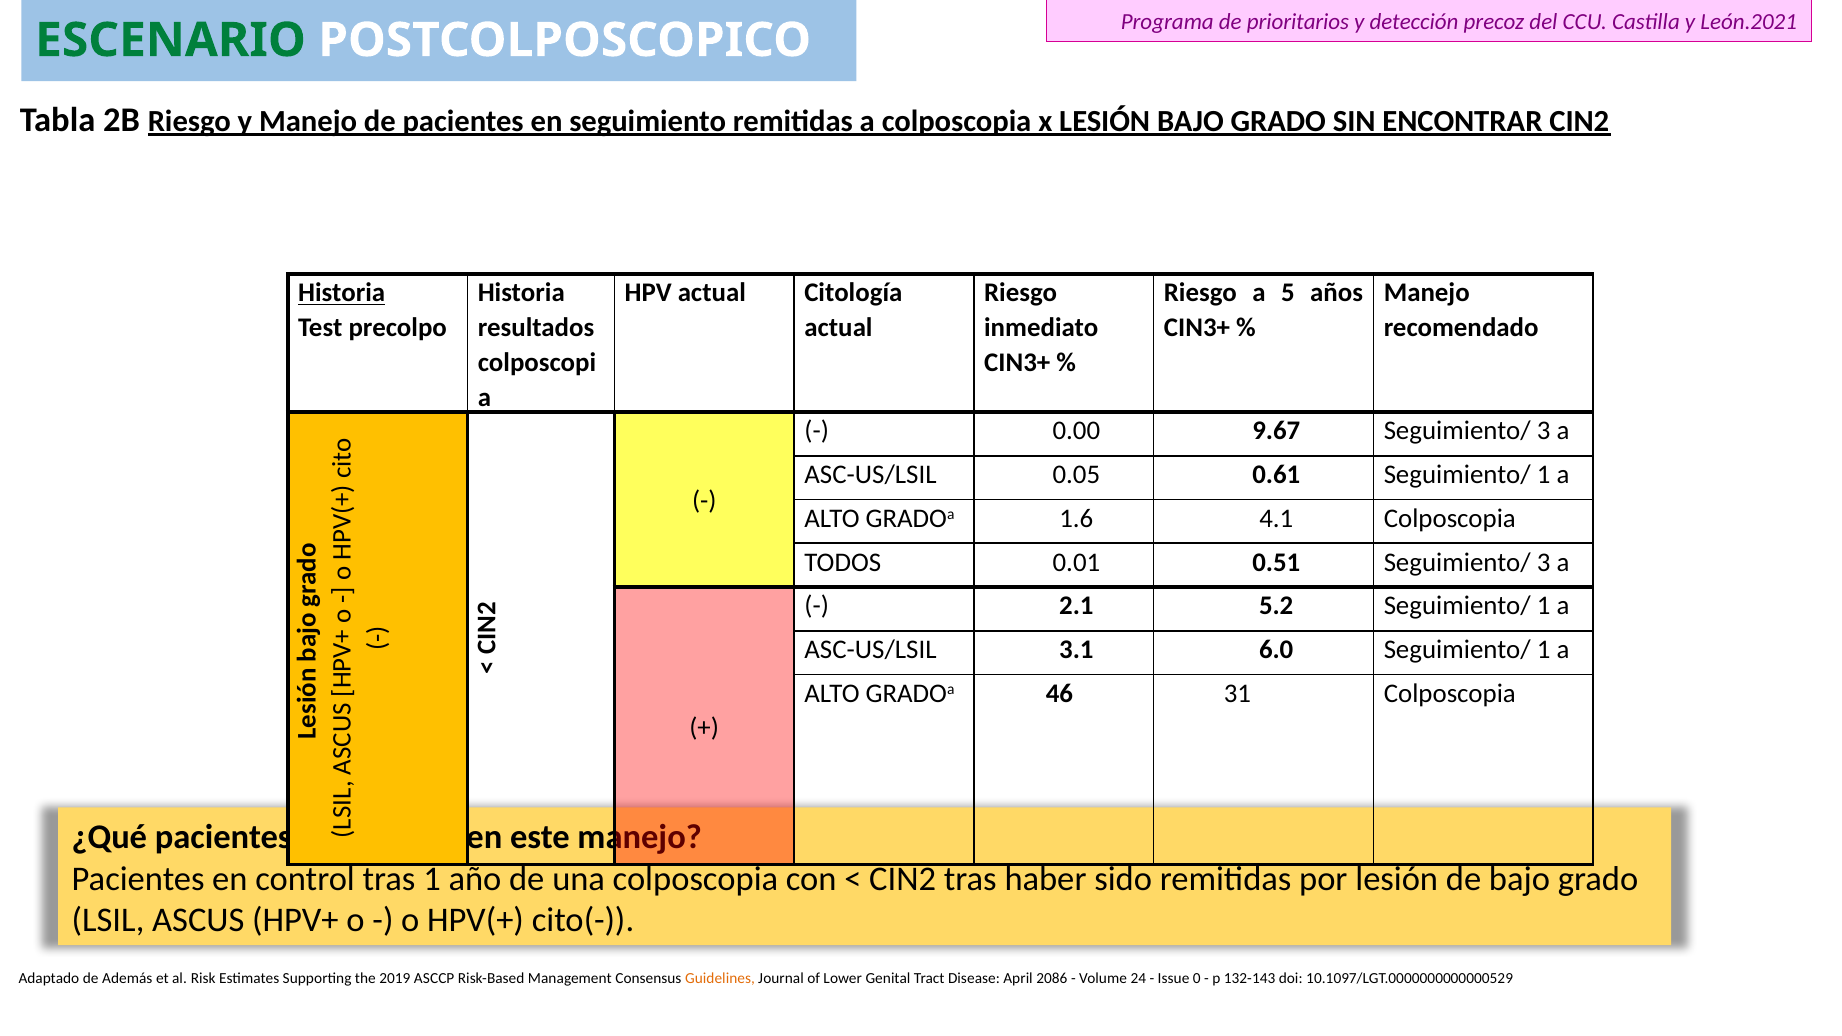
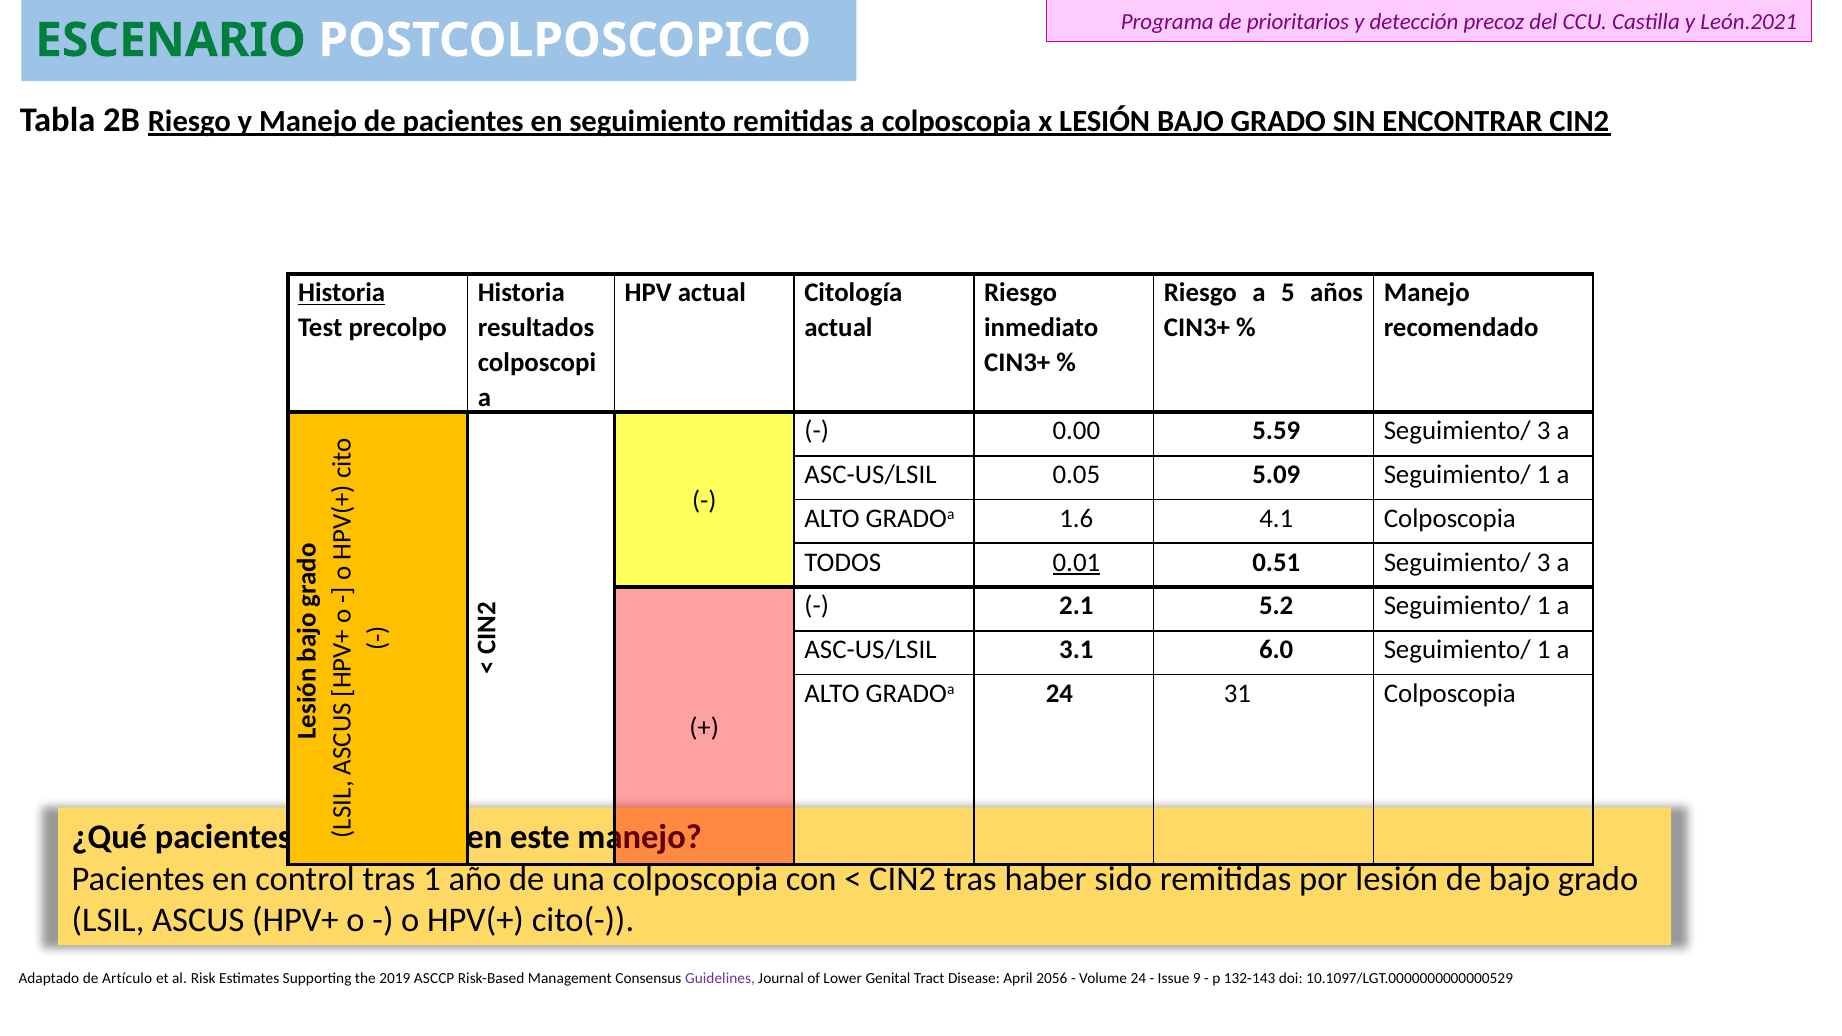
9.67: 9.67 -> 5.59
0.61: 0.61 -> 5.09
0.01 underline: none -> present
GRADOa 46: 46 -> 24
Además: Además -> Artículo
Guidelines colour: orange -> purple
2086: 2086 -> 2056
0: 0 -> 9
